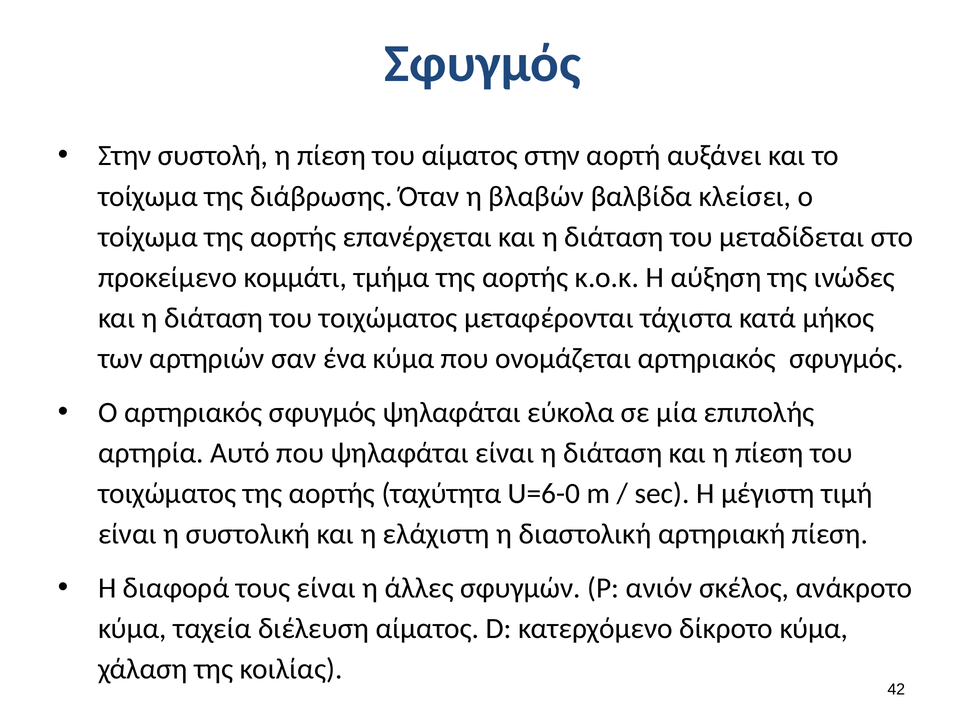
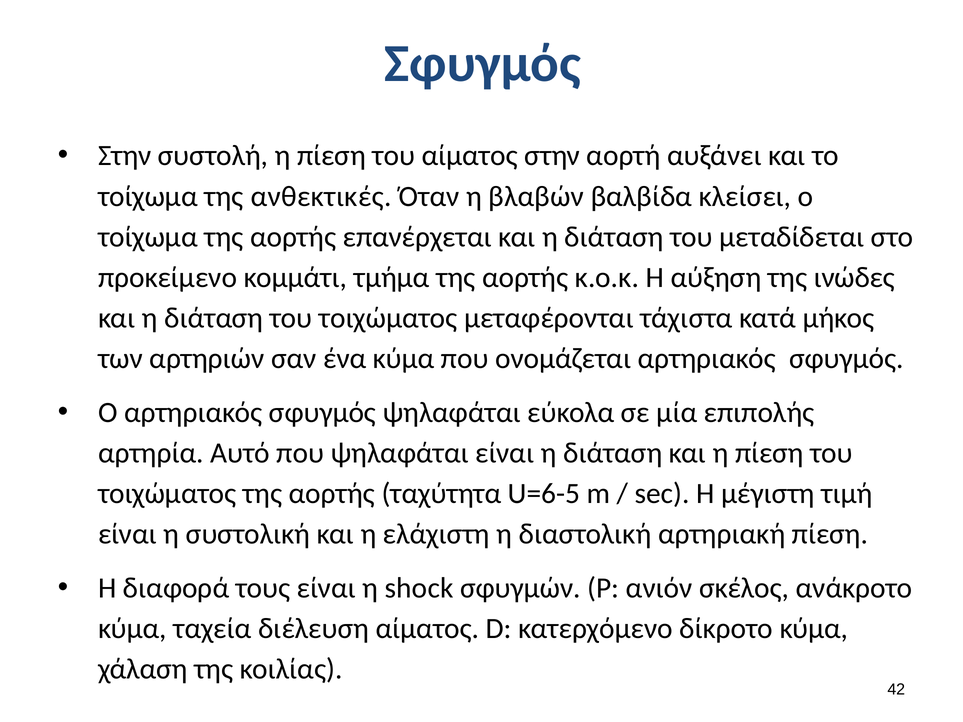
διάβρωσης: διάβρωσης -> ανθεκτικές
U=6-0: U=6-0 -> U=6-5
άλλες: άλλες -> shock
